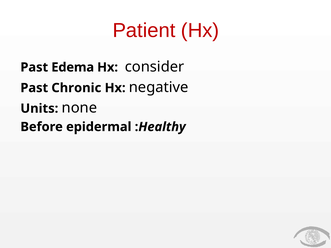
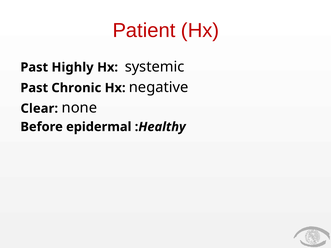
Edema: Edema -> Highly
consider: consider -> systemic
Units: Units -> Clear
